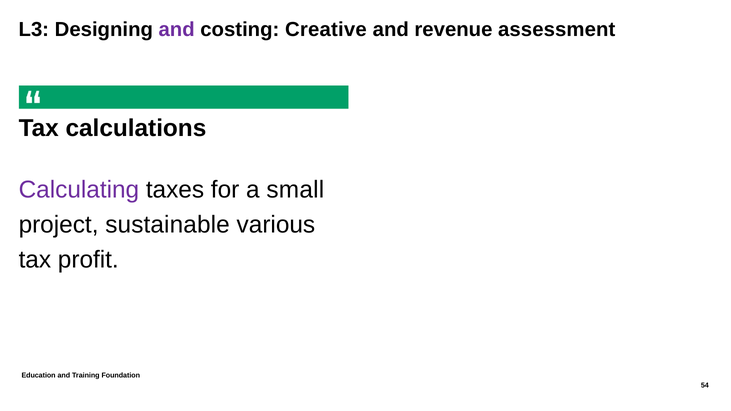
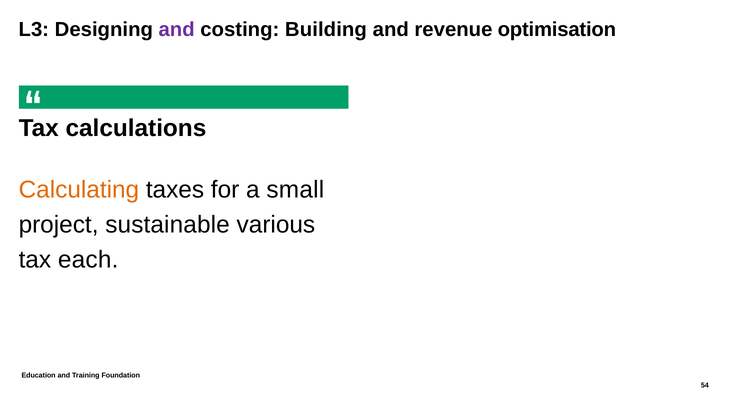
Creative: Creative -> Building
assessment: assessment -> optimisation
Calculating colour: purple -> orange
profit: profit -> each
